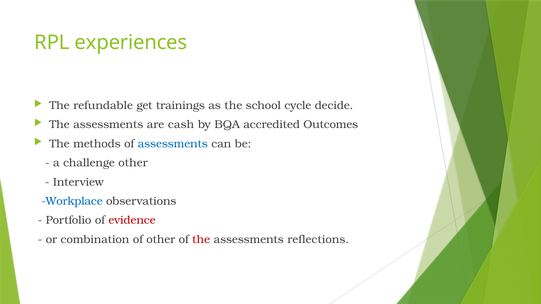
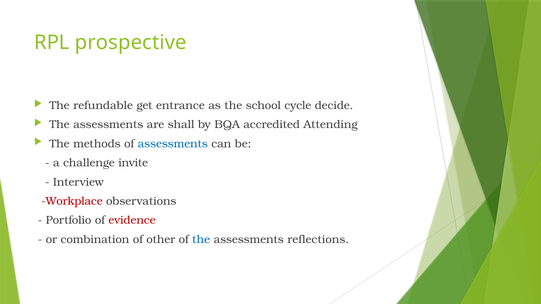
experiences: experiences -> prospective
trainings: trainings -> entrance
cash: cash -> shall
Outcomes: Outcomes -> Attending
challenge other: other -> invite
Workplace colour: blue -> red
the at (201, 240) colour: red -> blue
